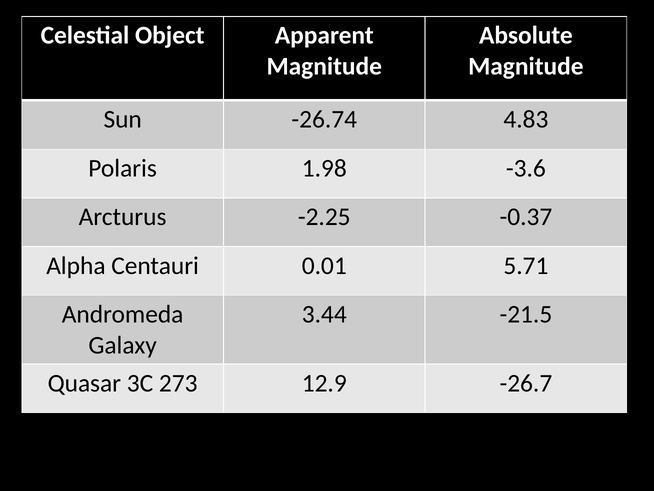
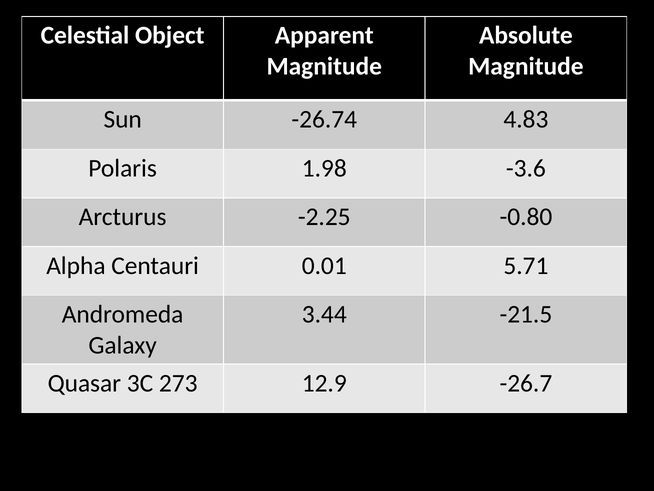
-0.37: -0.37 -> -0.80
